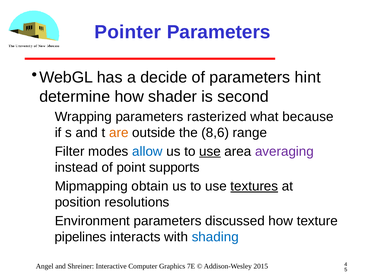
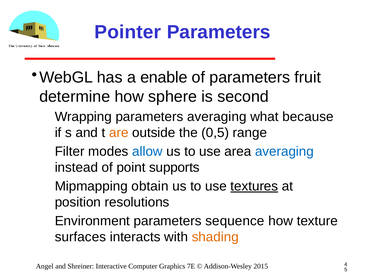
decide: decide -> enable
hint: hint -> fruit
shader: shader -> sphere
parameters rasterized: rasterized -> averaging
8,6: 8,6 -> 0,5
use at (210, 152) underline: present -> none
averaging at (284, 152) colour: purple -> blue
discussed: discussed -> sequence
pipelines: pipelines -> surfaces
shading colour: blue -> orange
